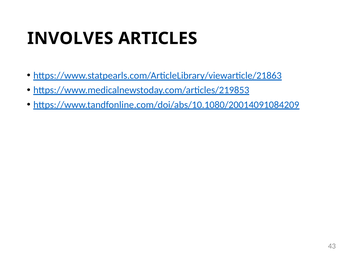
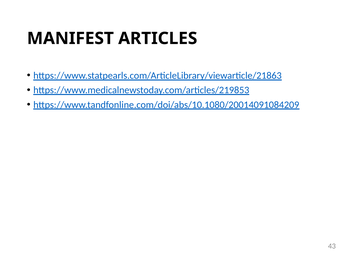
INVOLVES: INVOLVES -> MANIFEST
